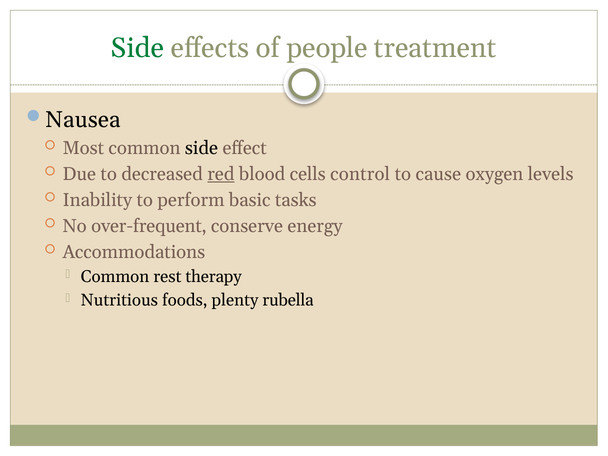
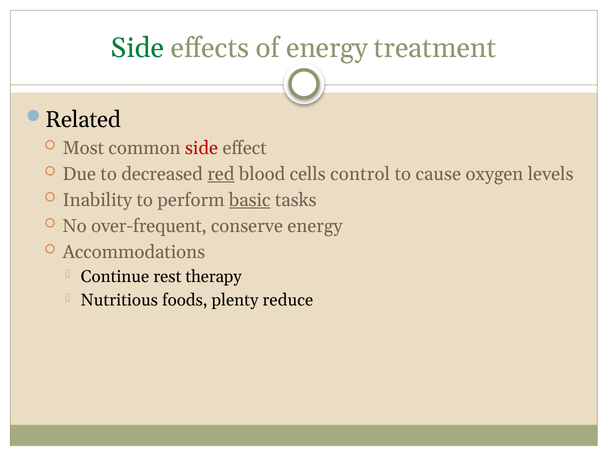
of people: people -> energy
Nausea: Nausea -> Related
side at (202, 148) colour: black -> red
basic underline: none -> present
Common at (115, 277): Common -> Continue
rubella: rubella -> reduce
